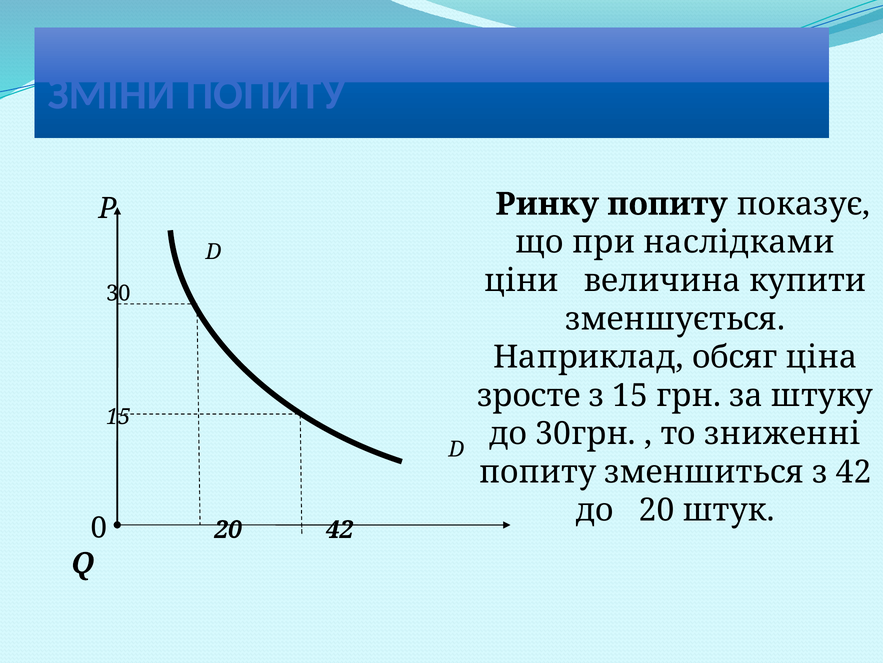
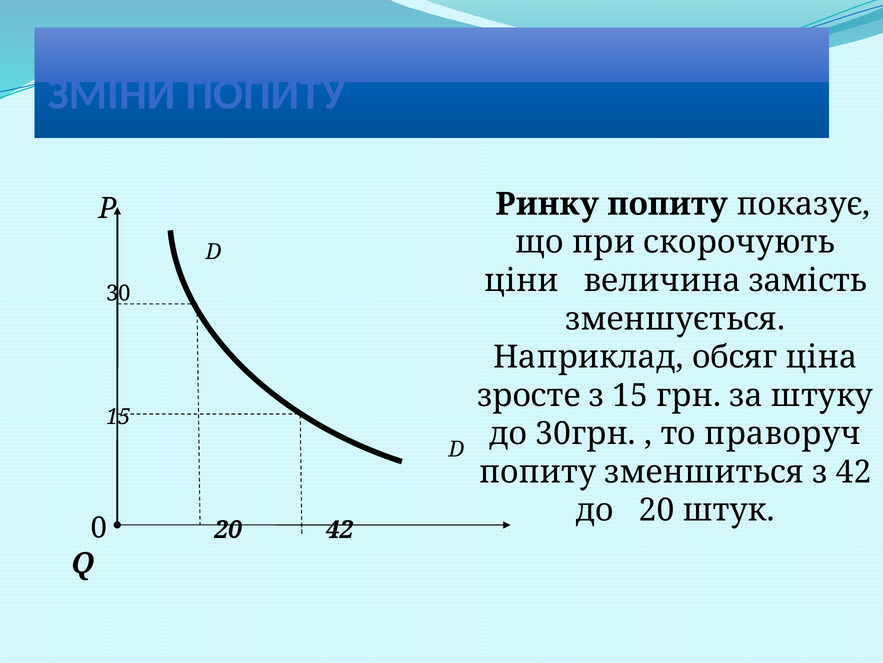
наслідками: наслідками -> скорочують
купити: купити -> замість
зниженні: зниженні -> праворуч
